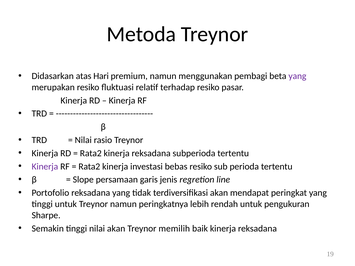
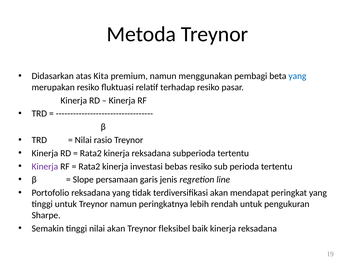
Hari: Hari -> Kita
yang at (297, 76) colour: purple -> blue
memilih: memilih -> fleksibel
